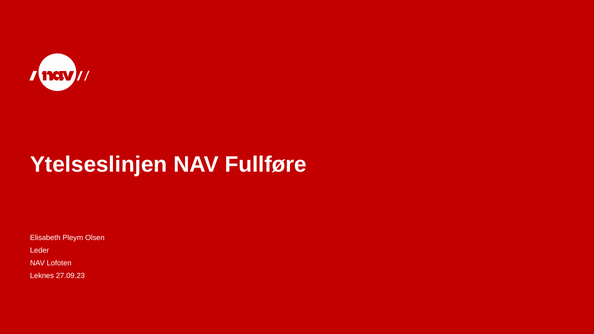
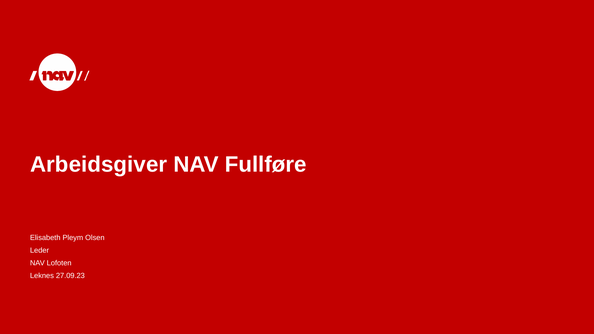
Ytelseslinjen: Ytelseslinjen -> Arbeidsgiver
